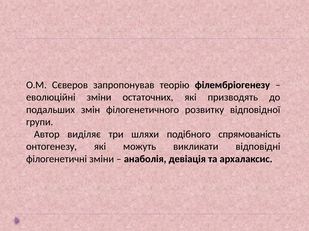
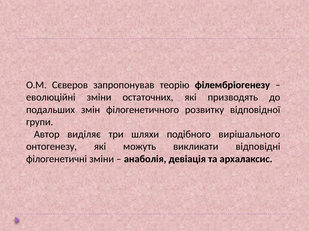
спрямованість: спрямованість -> вирішального
